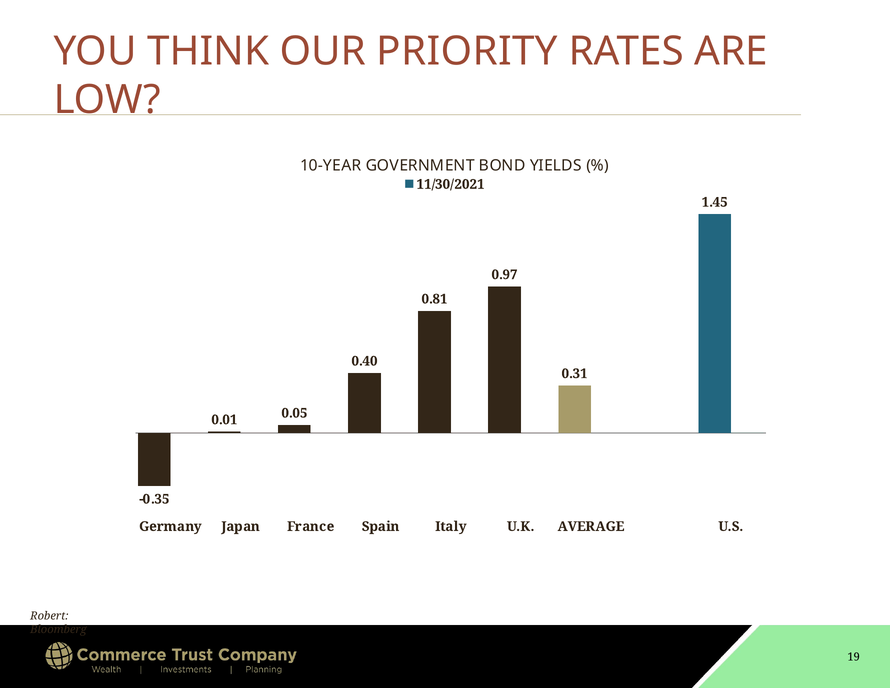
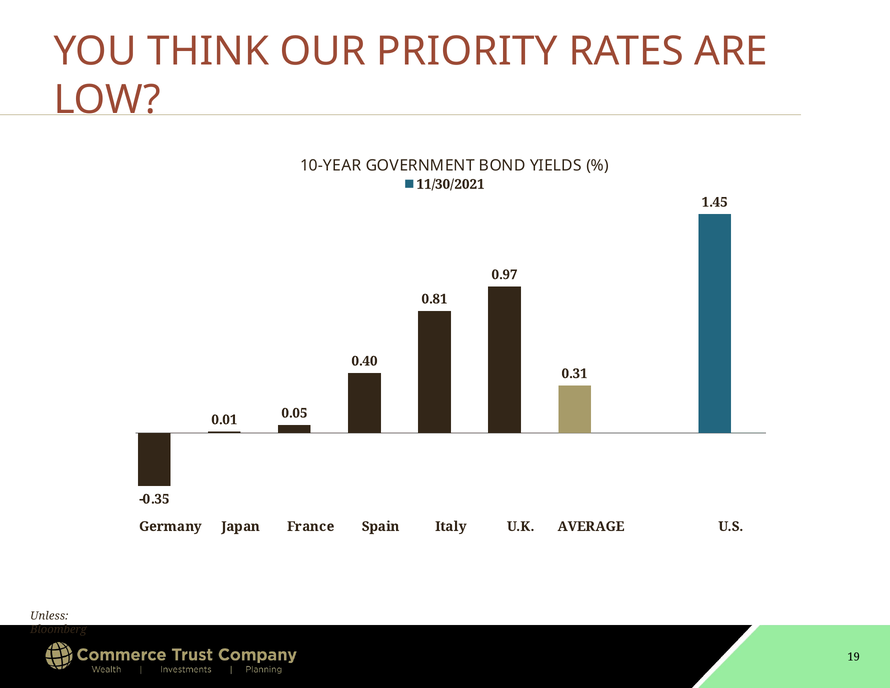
Robert: Robert -> Unless
